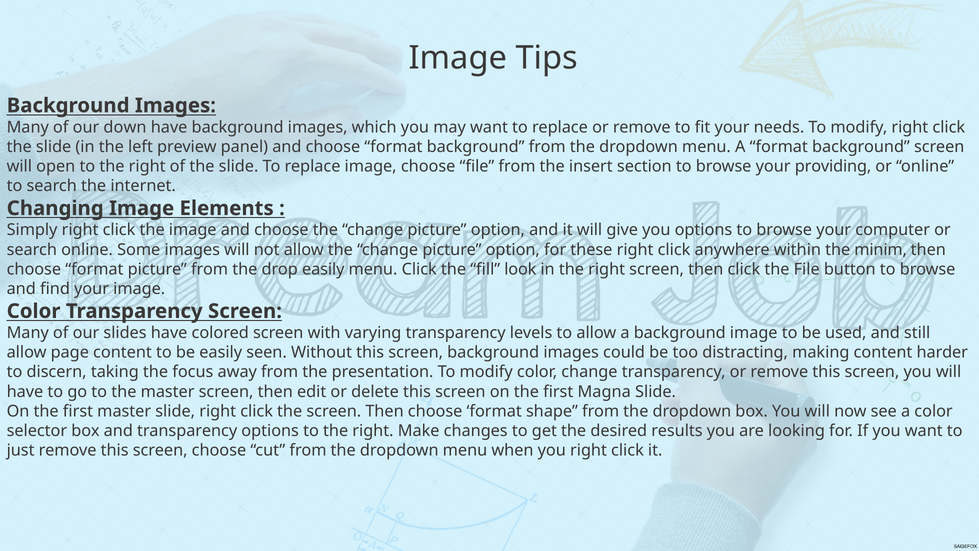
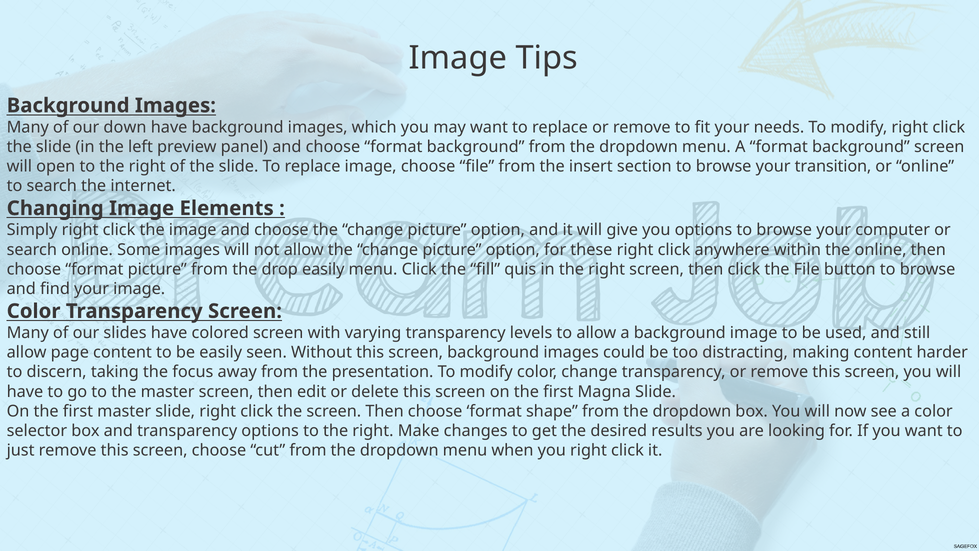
providing: providing -> transition
the minim: minim -> online
look: look -> quis
